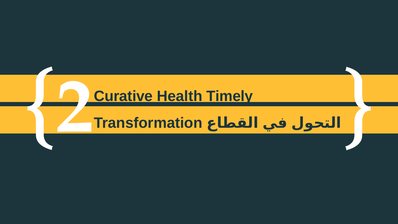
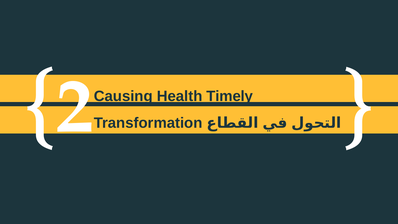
Curative: Curative -> Causing
